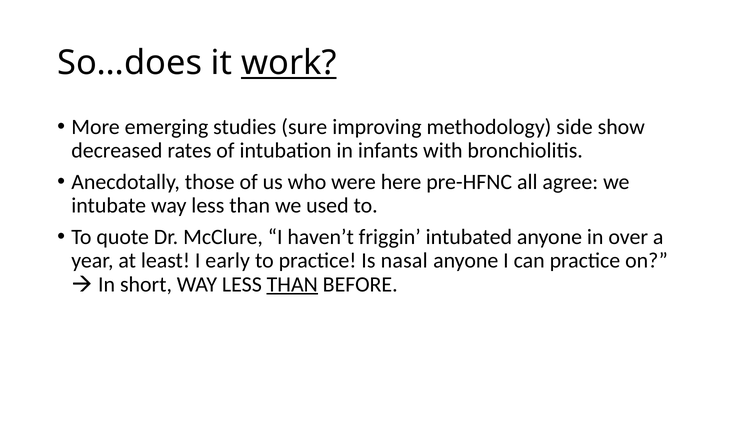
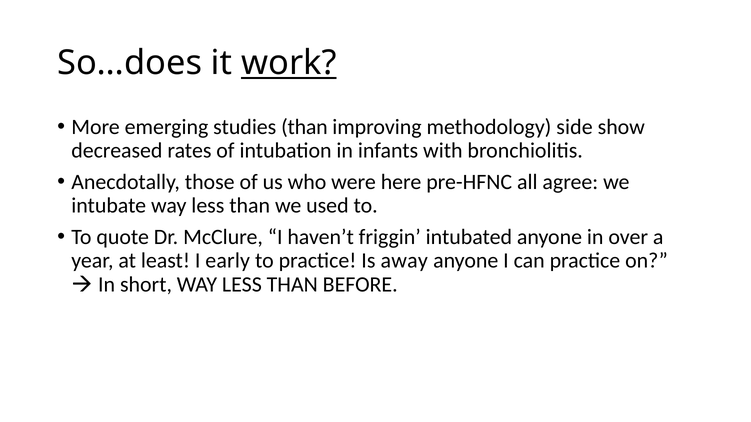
studies sure: sure -> than
nasal: nasal -> away
THAN at (292, 285) underline: present -> none
